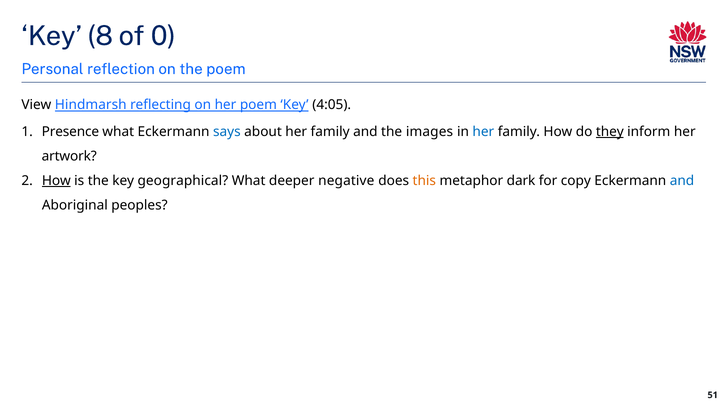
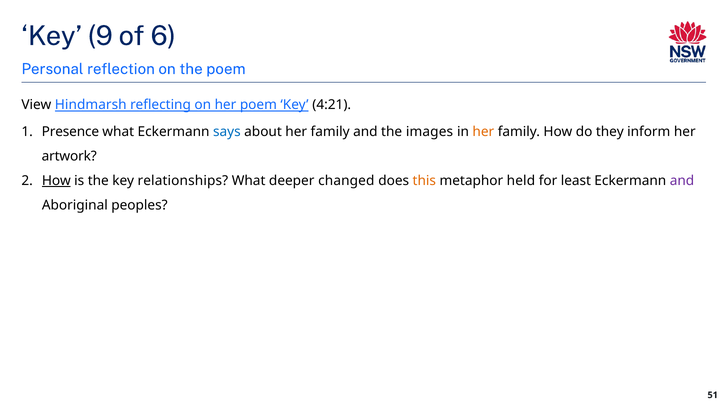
8: 8 -> 9
0: 0 -> 6
4:05: 4:05 -> 4:21
her at (483, 132) colour: blue -> orange
they underline: present -> none
geographical: geographical -> relationships
negative: negative -> changed
dark: dark -> held
copy: copy -> least
and at (682, 181) colour: blue -> purple
